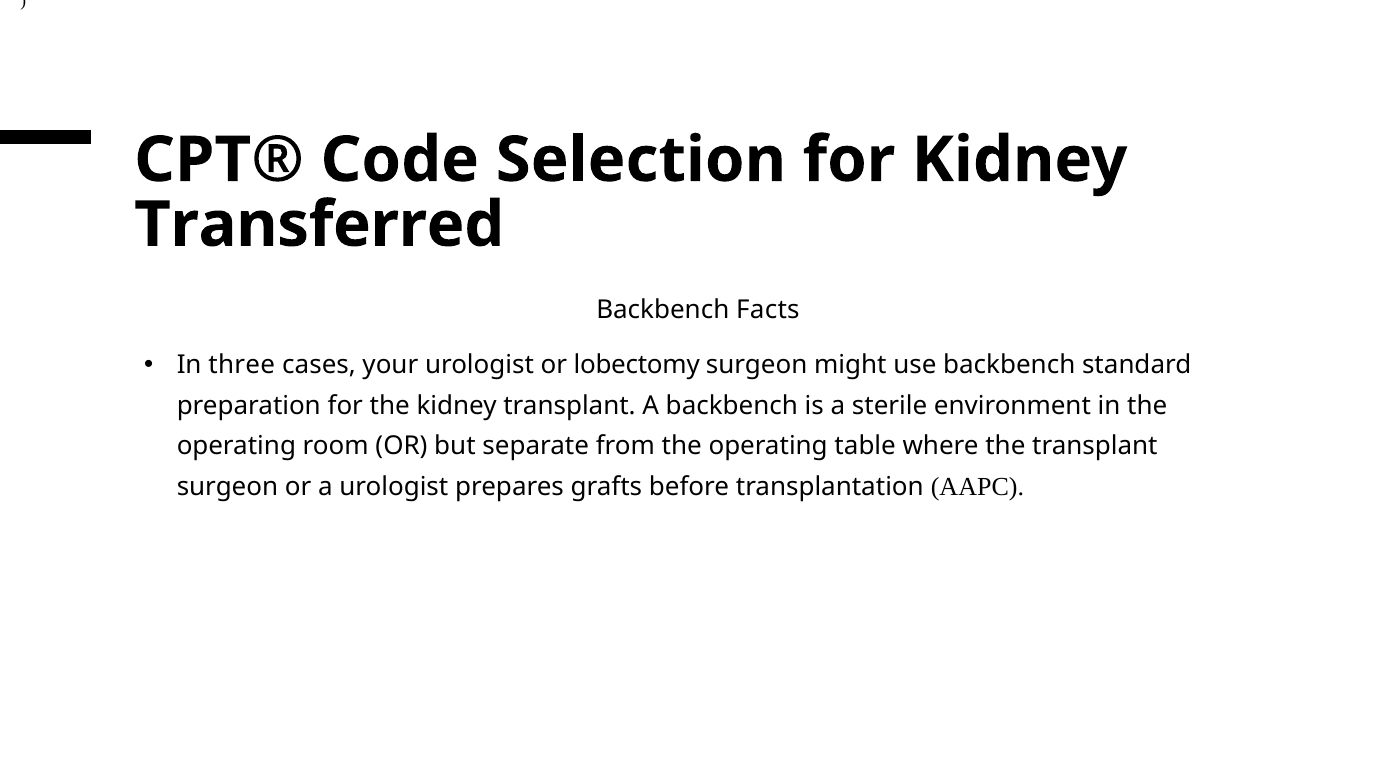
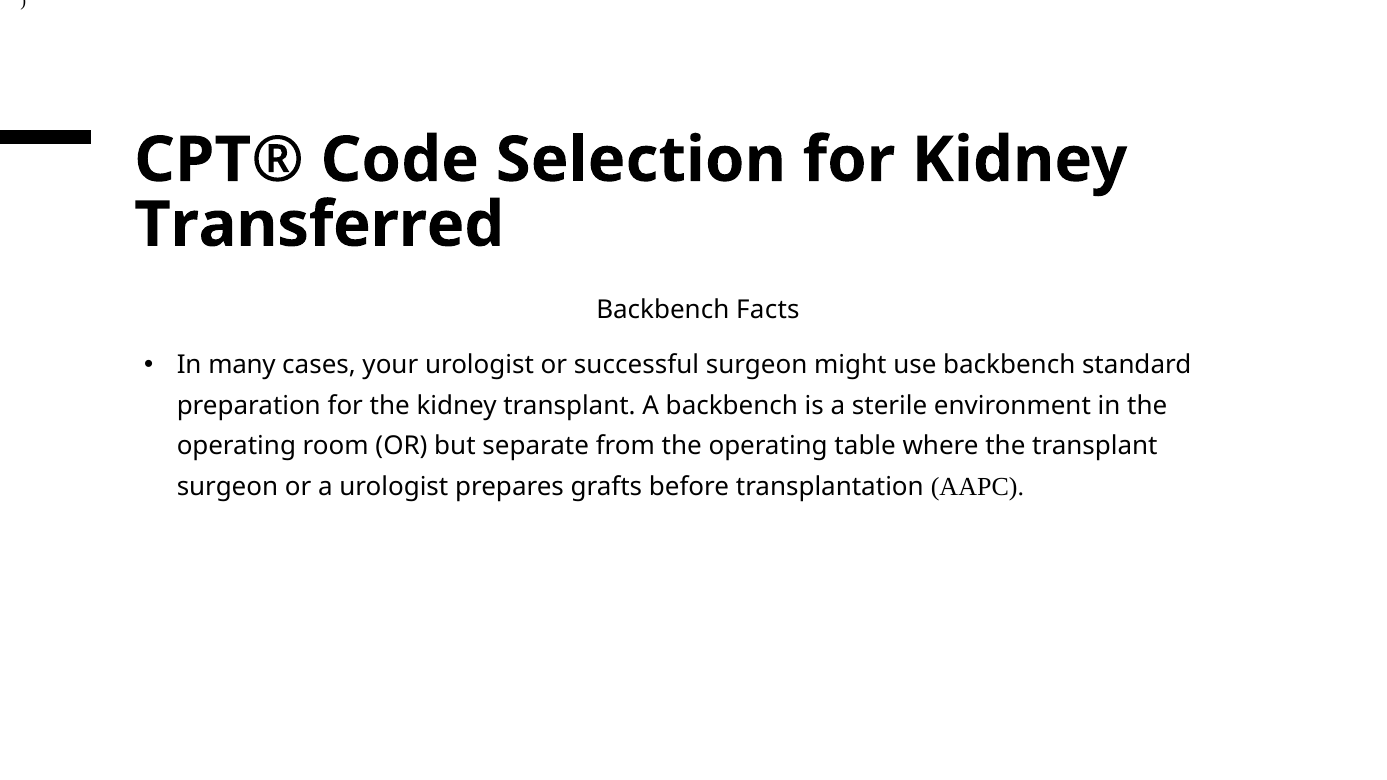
three: three -> many
lobectomy: lobectomy -> successful
